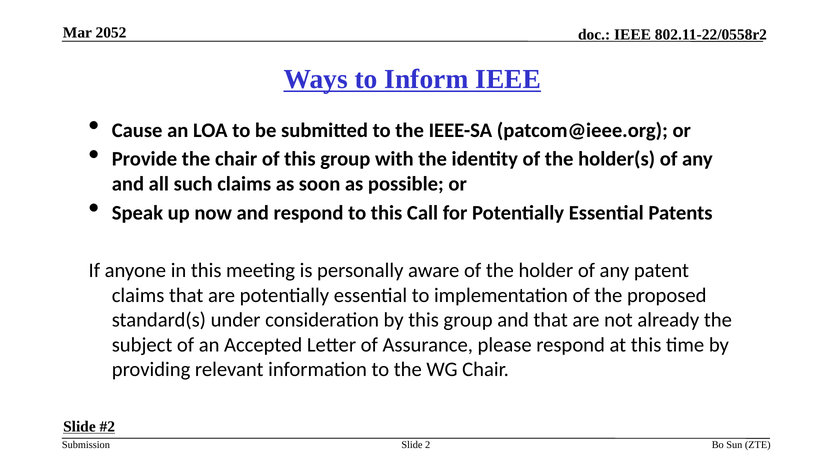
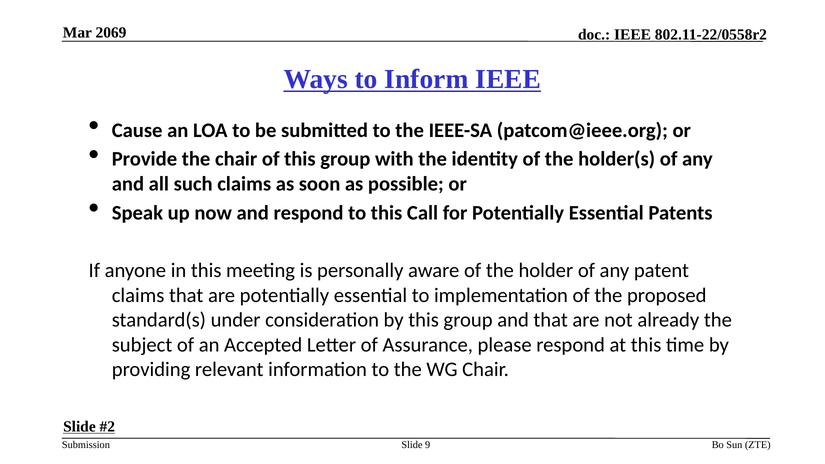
2052: 2052 -> 2069
2: 2 -> 9
